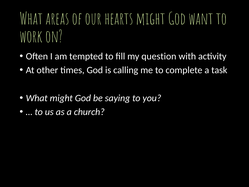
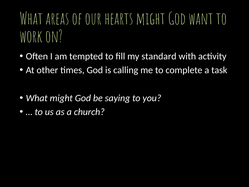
question: question -> standard
